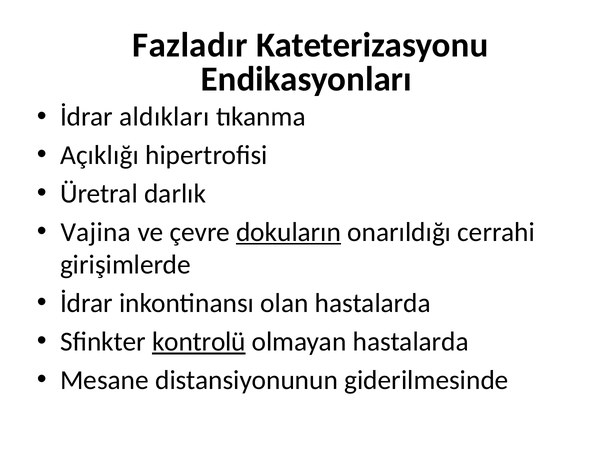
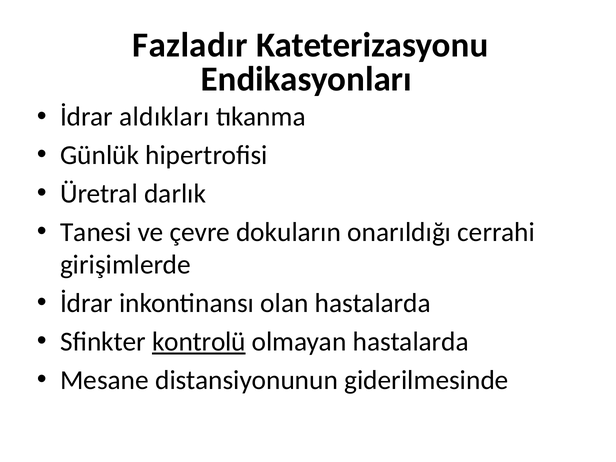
Açıklığı: Açıklığı -> Günlük
Vajina: Vajina -> Tanesi
dokuların underline: present -> none
